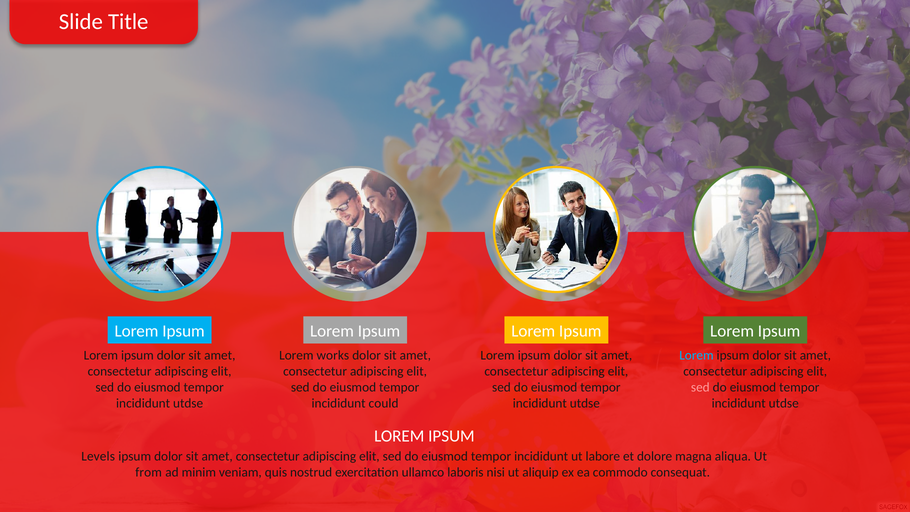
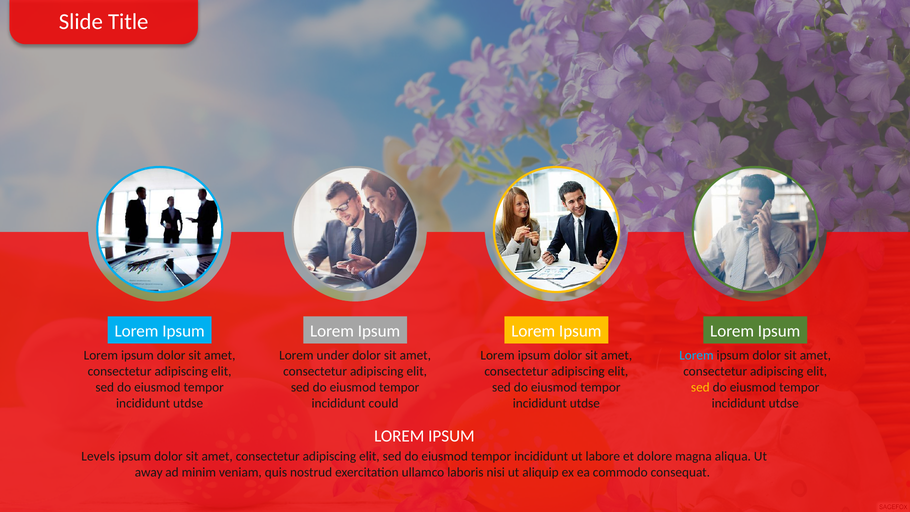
works: works -> under
sed at (700, 387) colour: pink -> yellow
from: from -> away
